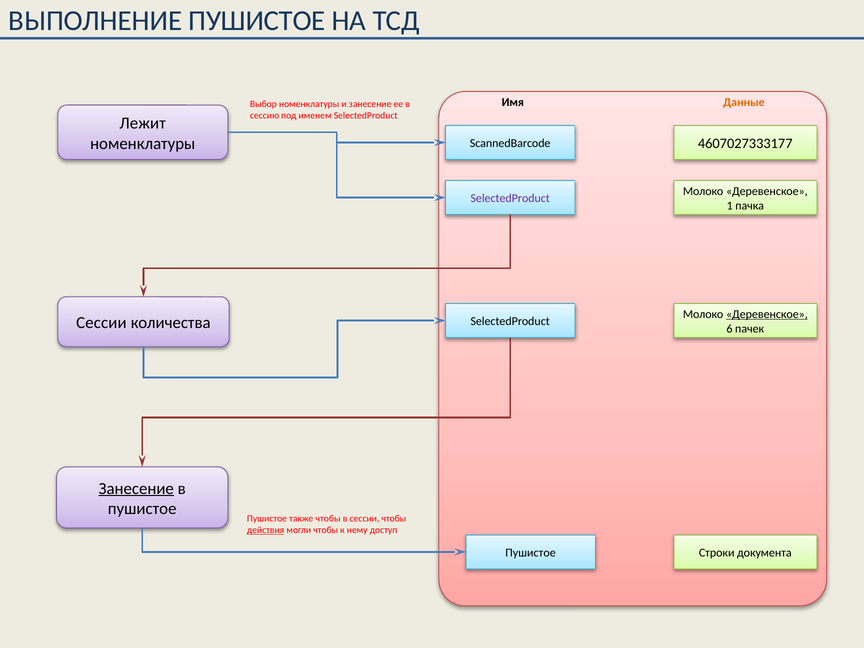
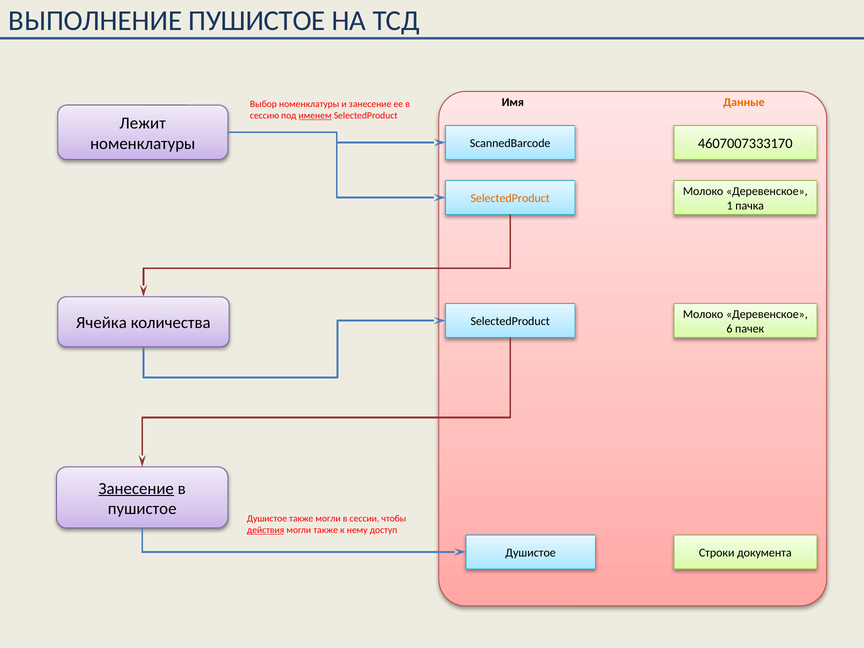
именем underline: none -> present
4607027333177: 4607027333177 -> 4607007333170
SelectedProduct at (510, 198) colour: purple -> orange
Деревенское at (767, 314) underline: present -> none
Сессии at (101, 323): Сессии -> Ячейка
Пушистое at (267, 519): Пушистое -> Душистое
также чтобы: чтобы -> могли
могли чтобы: чтобы -> также
Пушистое at (531, 553): Пушистое -> Душистое
